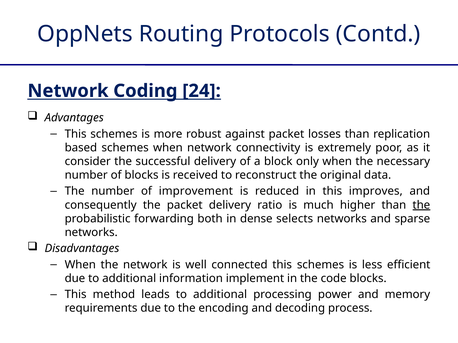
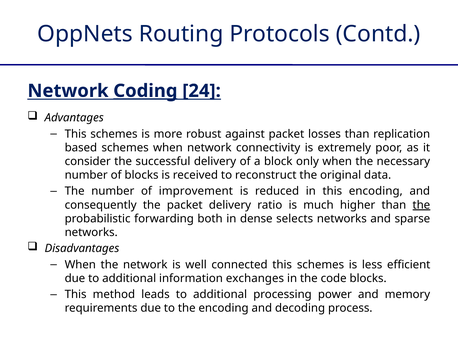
Coding underline: none -> present
this improves: improves -> encoding
implement: implement -> exchanges
